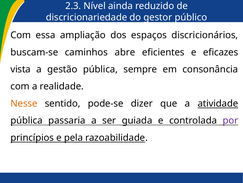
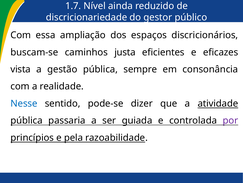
2.3: 2.3 -> 1.7
abre: abre -> justa
Nesse colour: orange -> blue
